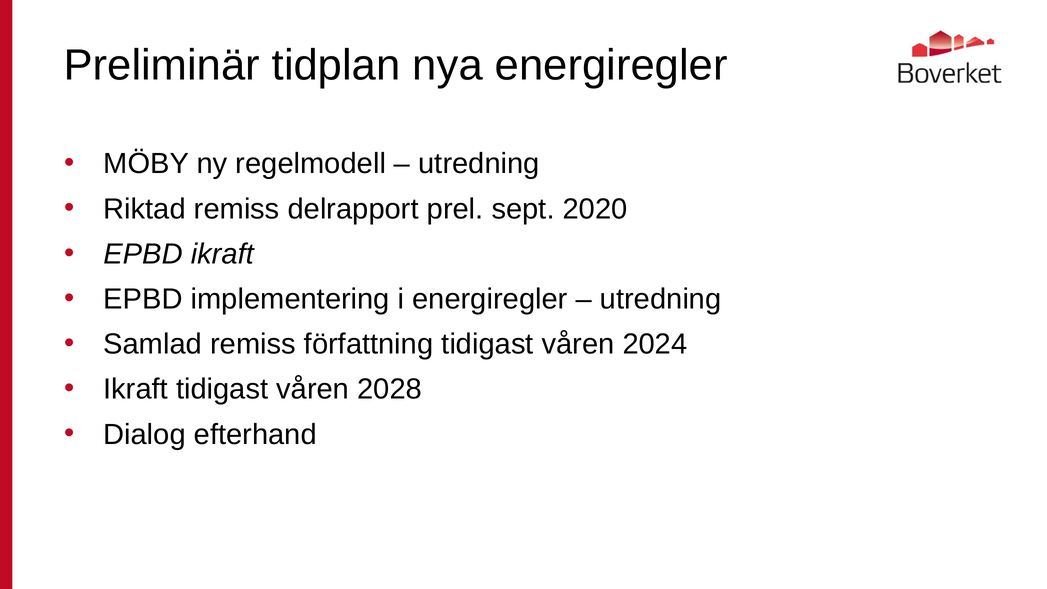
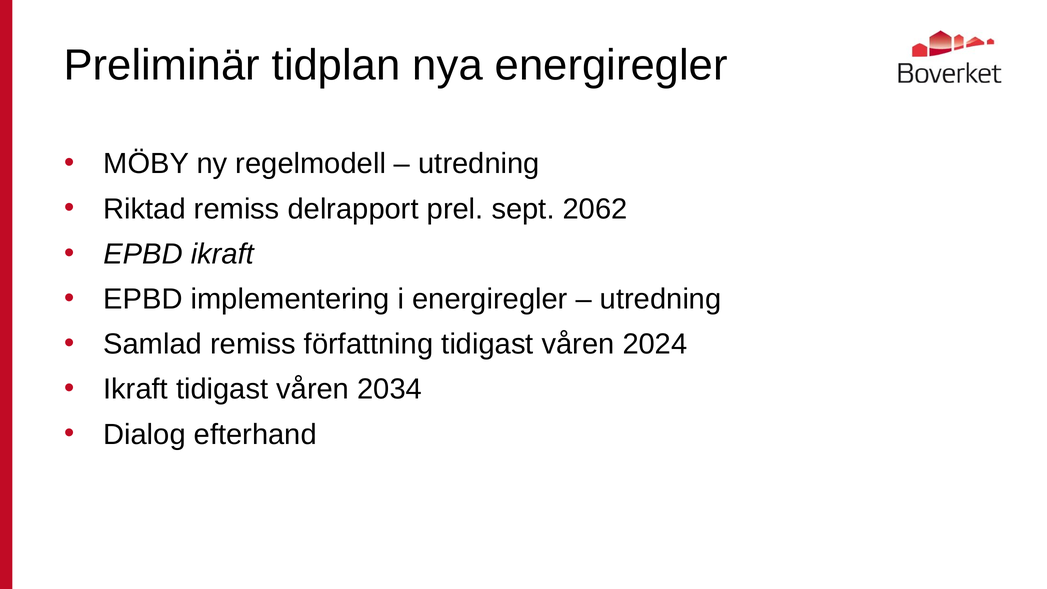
2020: 2020 -> 2062
2028: 2028 -> 2034
